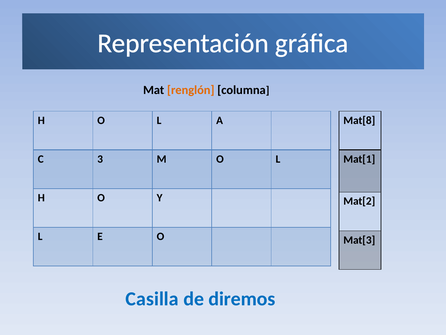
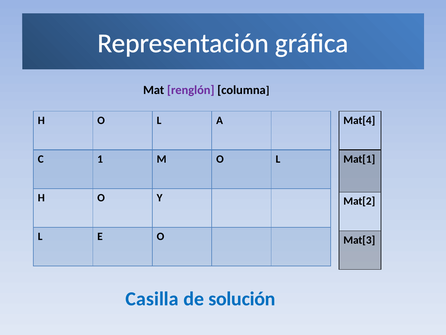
renglón colour: orange -> purple
Mat[8: Mat[8 -> Mat[4
3: 3 -> 1
diremos: diremos -> solución
